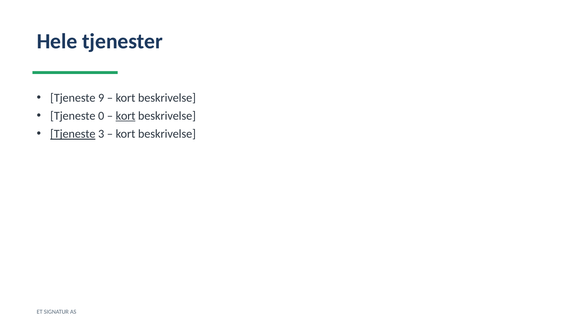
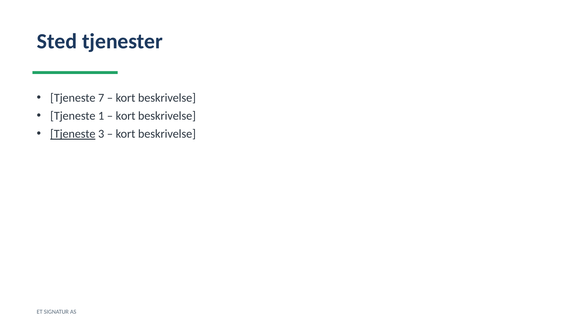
Hele: Hele -> Sted
9: 9 -> 7
0: 0 -> 1
kort at (126, 116) underline: present -> none
